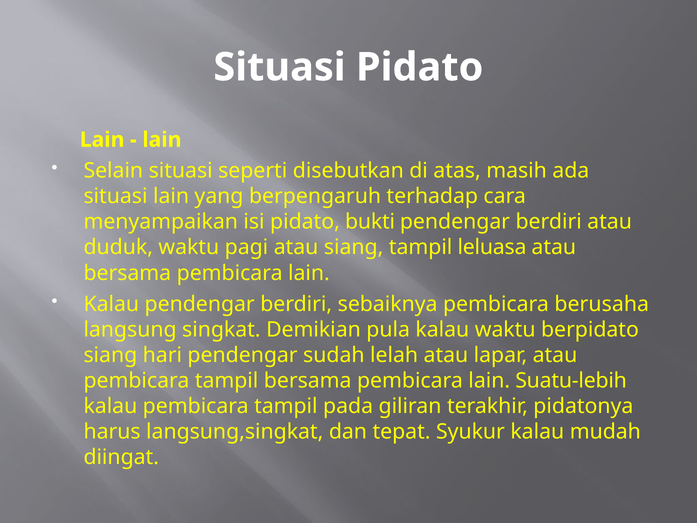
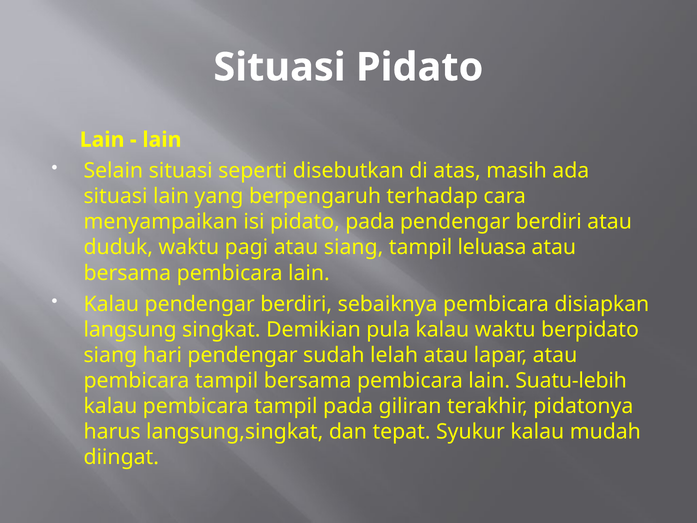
pidato bukti: bukti -> pada
berusaha: berusaha -> disiapkan
